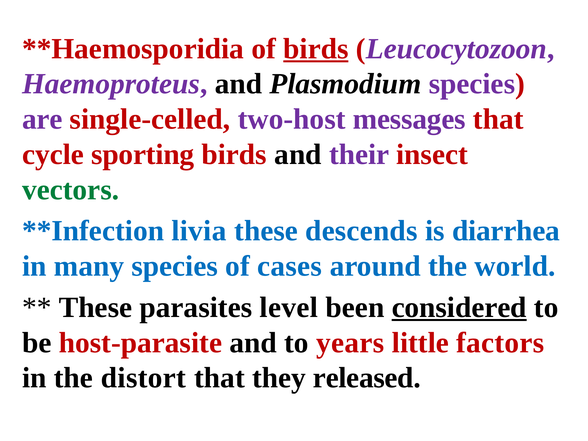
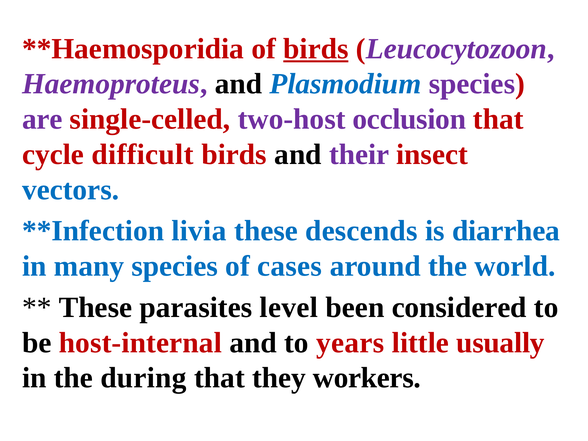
Plasmodium colour: black -> blue
messages: messages -> occlusion
sporting: sporting -> difficult
vectors colour: green -> blue
considered underline: present -> none
host-parasite: host-parasite -> host-internal
factors: factors -> usually
distort: distort -> during
released: released -> workers
